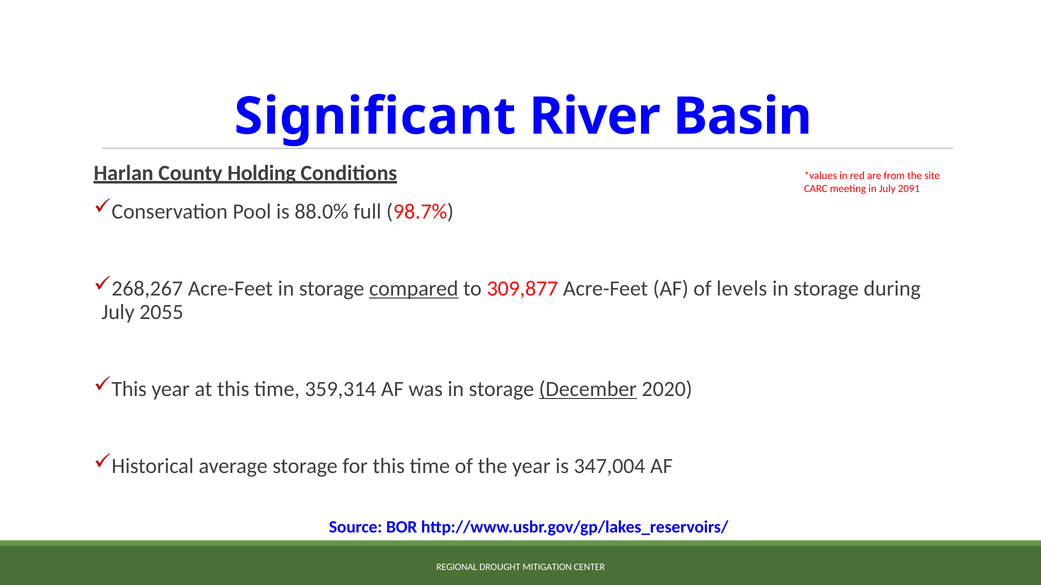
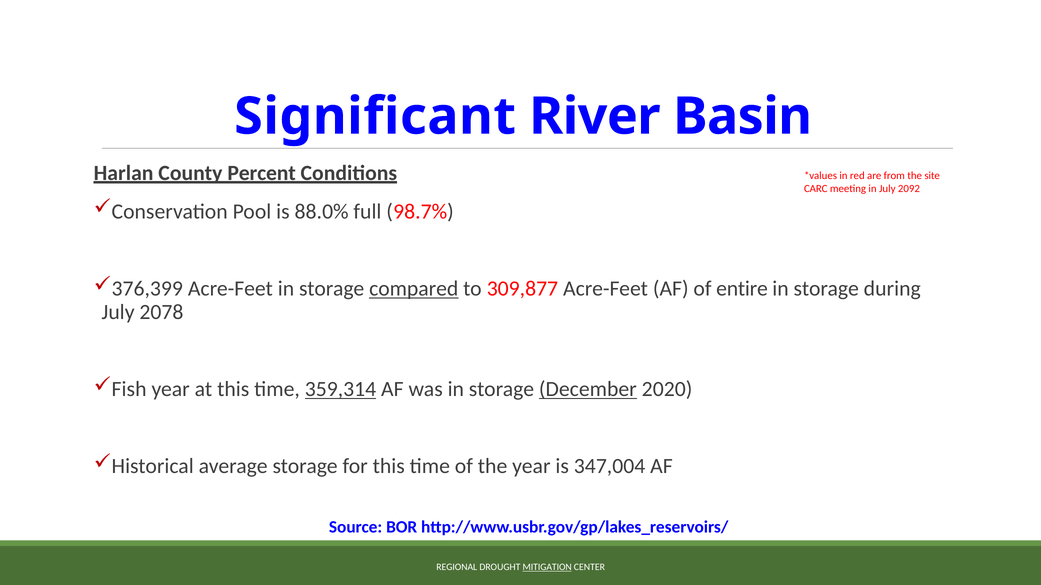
Holding: Holding -> Percent
2091: 2091 -> 2092
268,267: 268,267 -> 376,399
levels: levels -> entire
2055: 2055 -> 2078
This at (129, 390): This -> Fish
359,314 underline: none -> present
MITIGATION underline: none -> present
